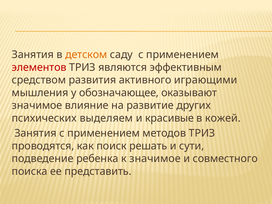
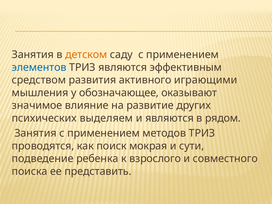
элементов colour: red -> blue
и красивые: красивые -> являются
кожей: кожей -> рядом
решать: решать -> мокрая
к значимое: значимое -> взрослого
